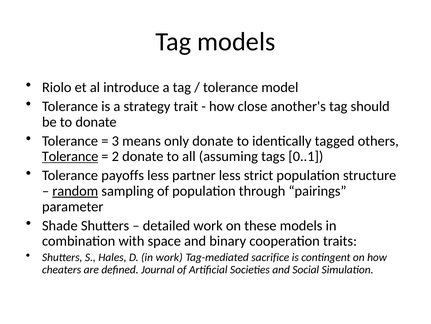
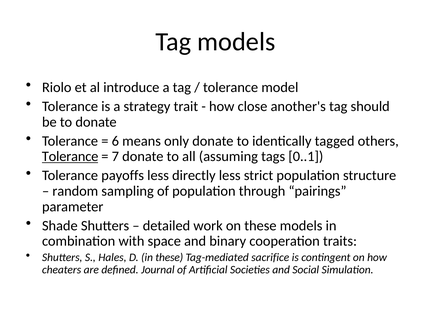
3: 3 -> 6
2: 2 -> 7
partner: partner -> directly
random underline: present -> none
in work: work -> these
